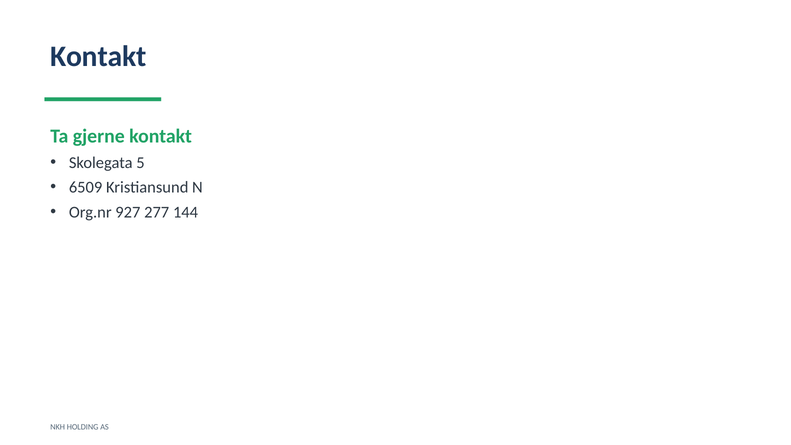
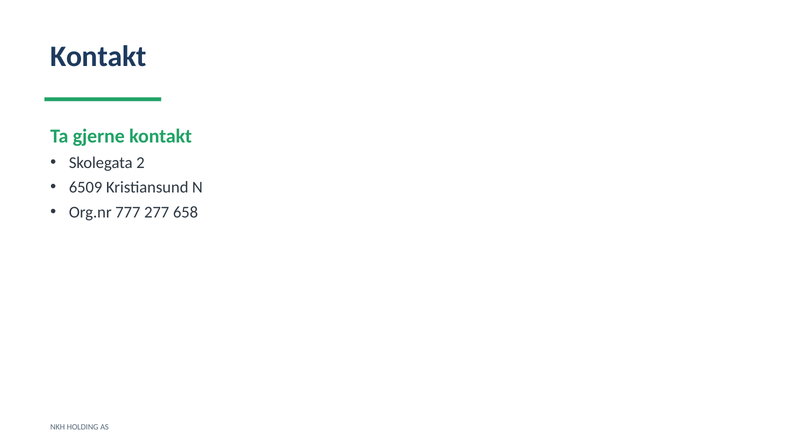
5: 5 -> 2
927: 927 -> 777
144: 144 -> 658
